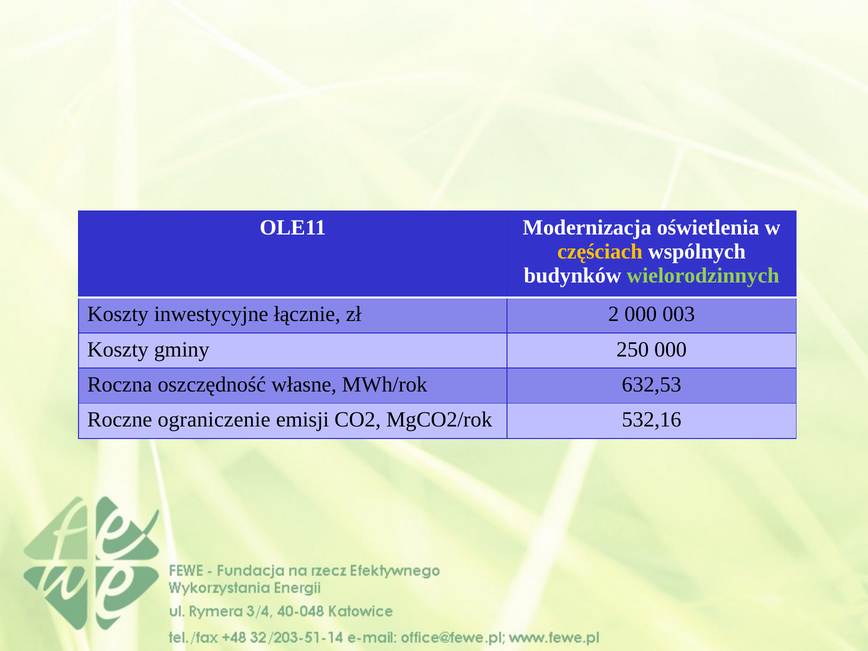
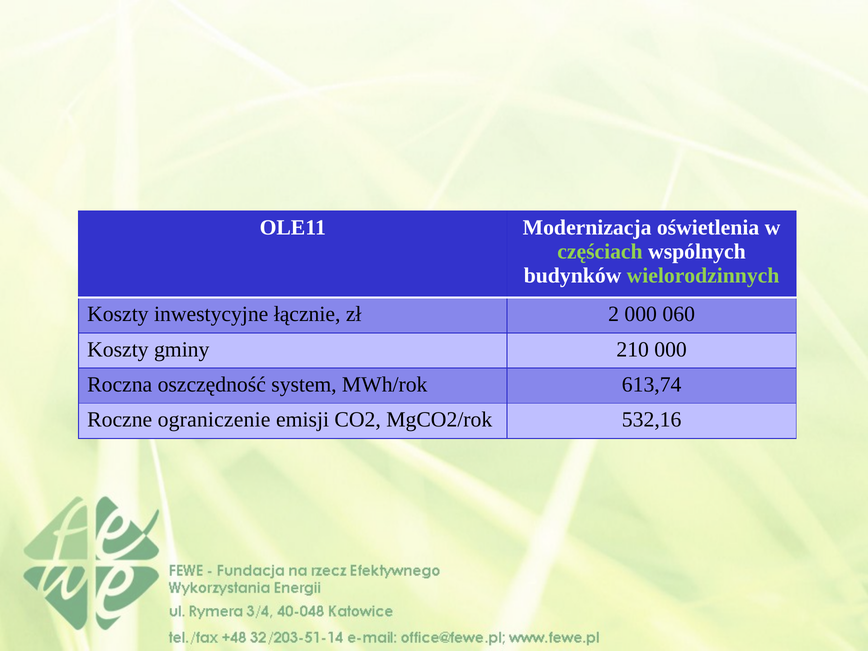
częściach colour: yellow -> light green
003: 003 -> 060
250: 250 -> 210
własne: własne -> system
632,53: 632,53 -> 613,74
